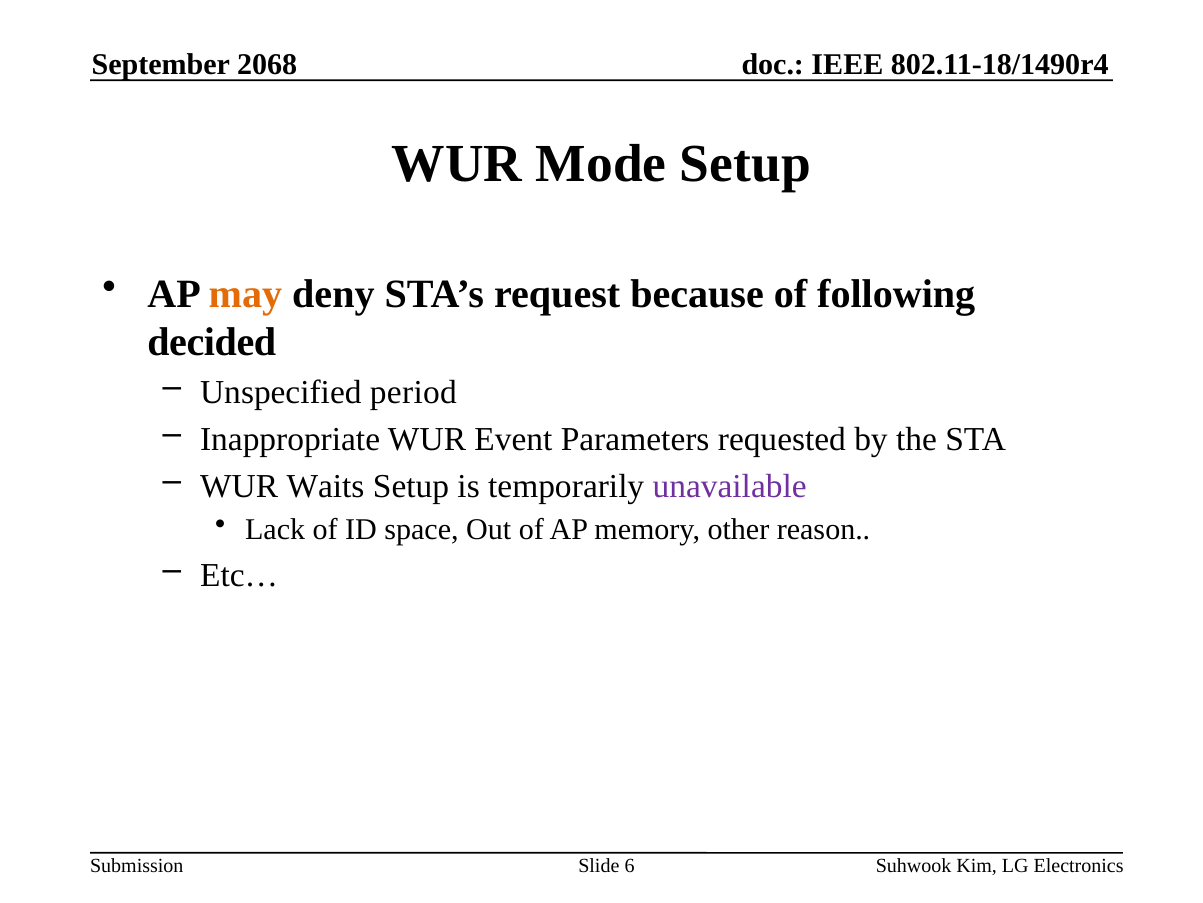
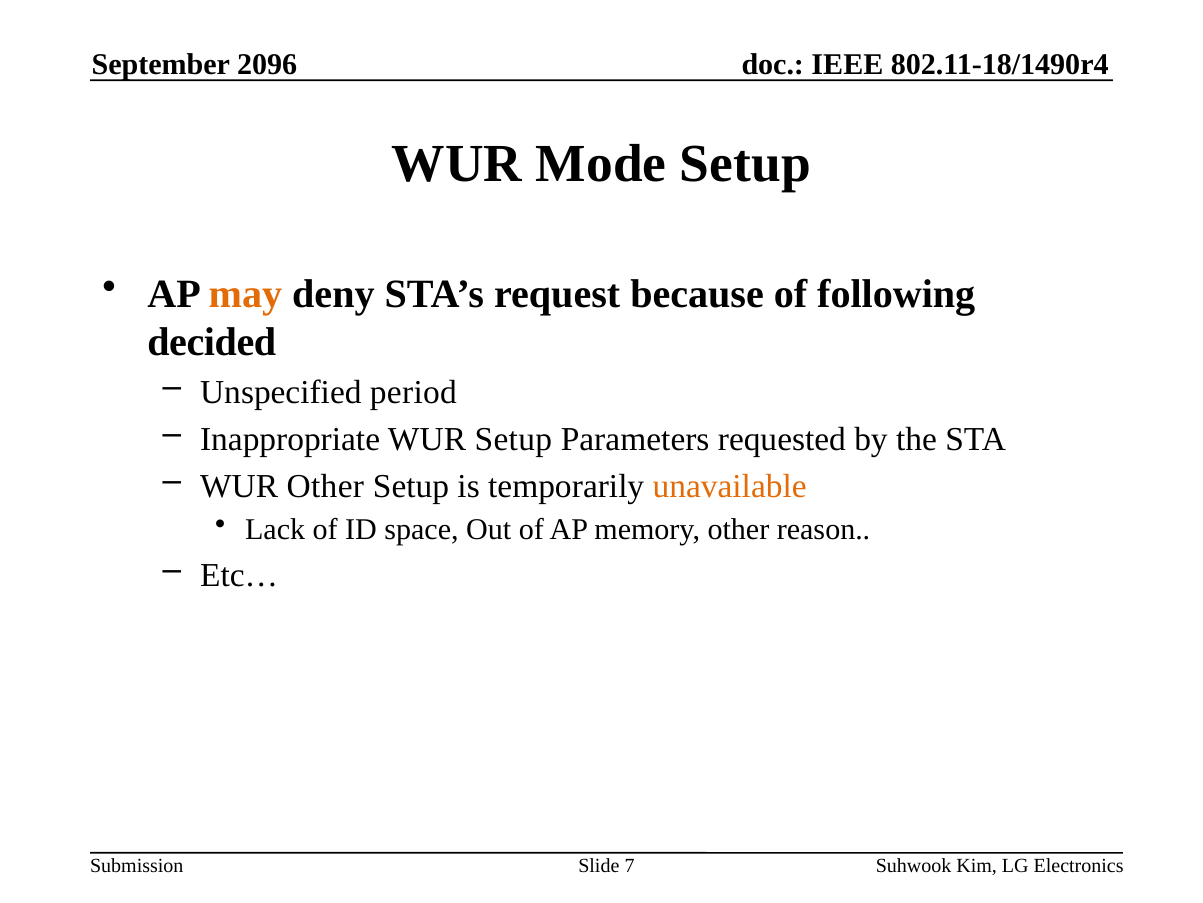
2068: 2068 -> 2096
WUR Event: Event -> Setup
WUR Waits: Waits -> Other
unavailable colour: purple -> orange
6: 6 -> 7
